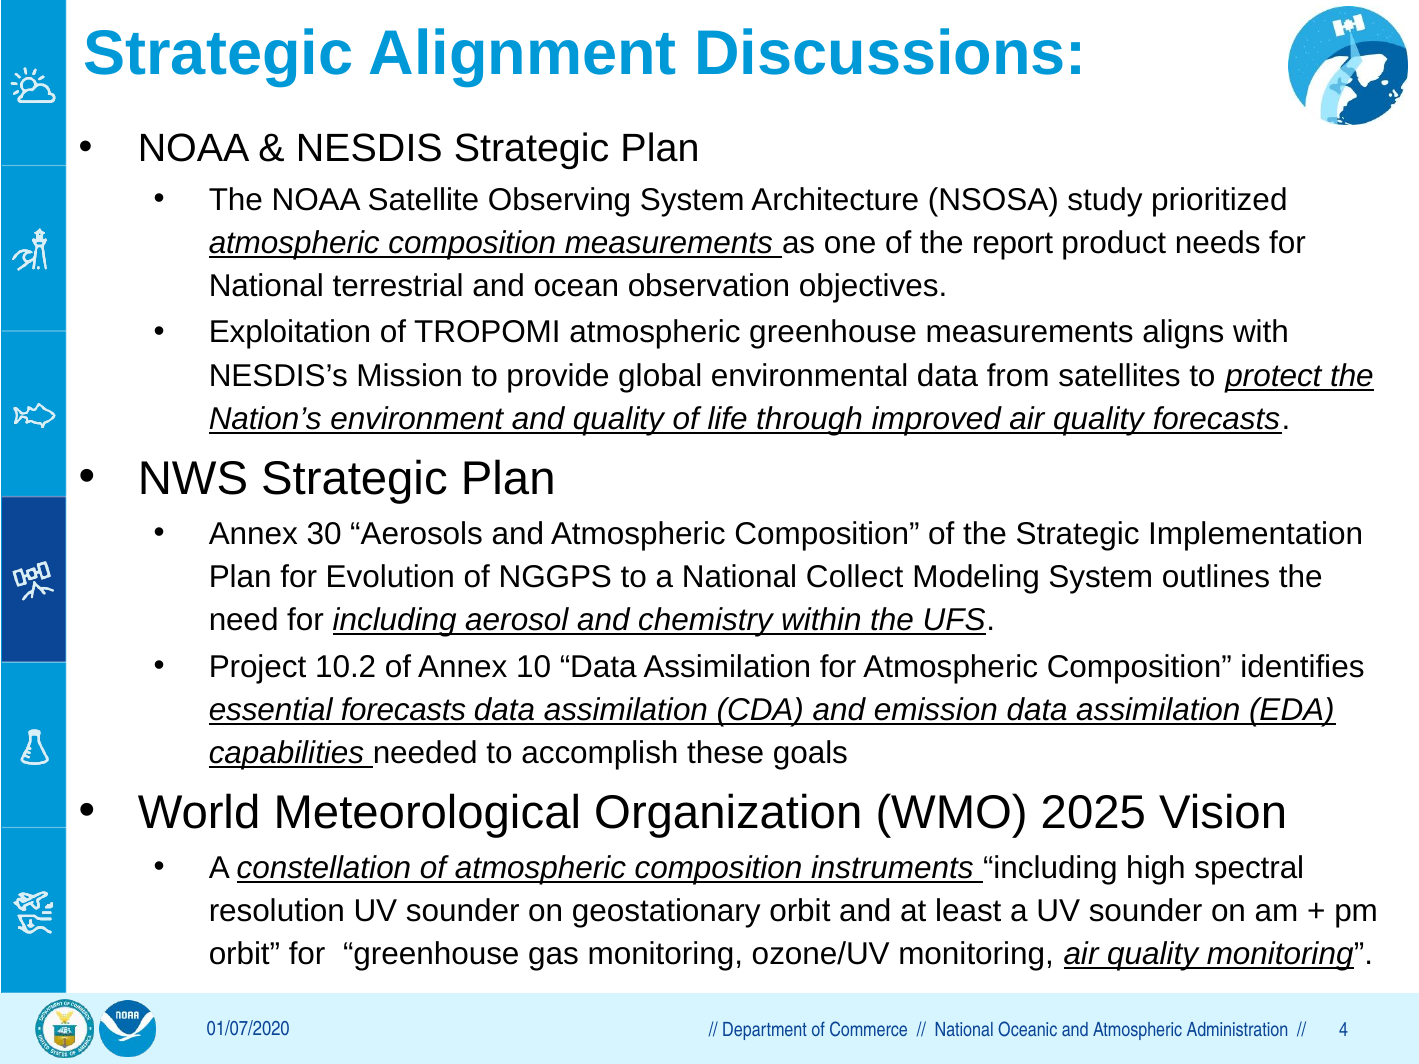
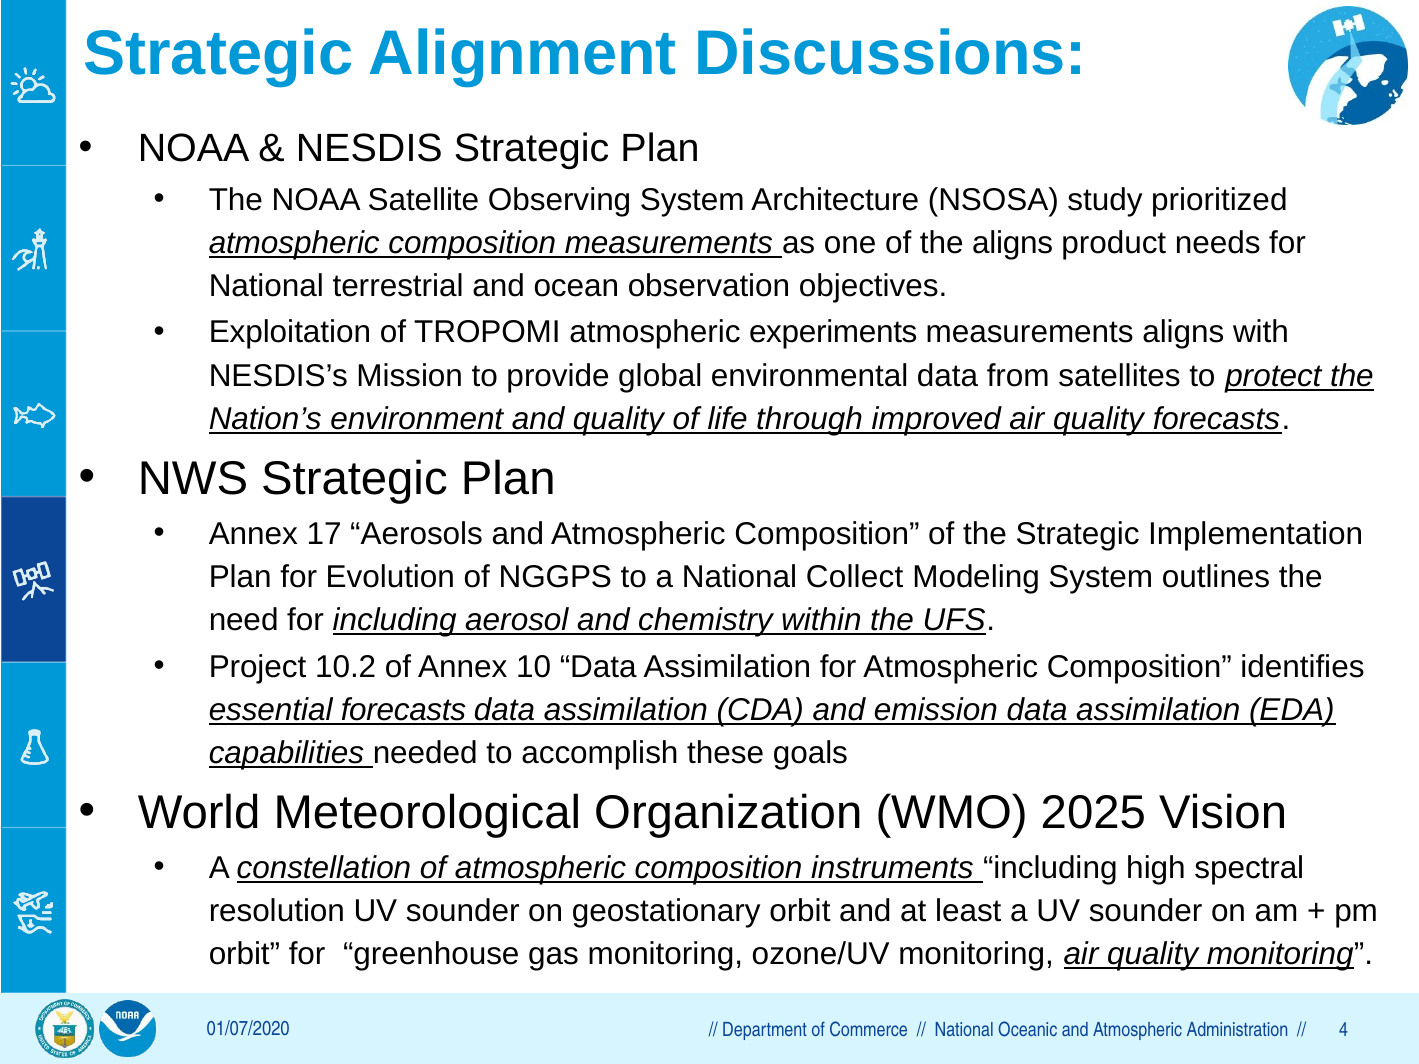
the report: report -> aligns
atmospheric greenhouse: greenhouse -> experiments
30: 30 -> 17
